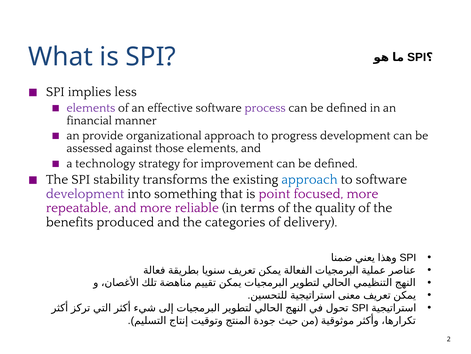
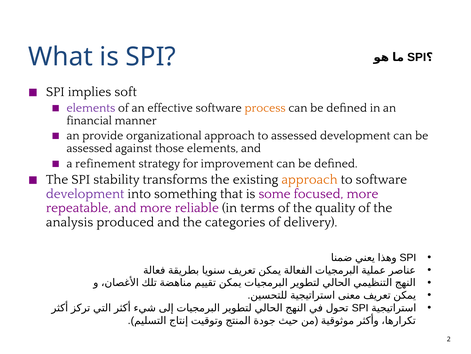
less: less -> soft
process colour: purple -> orange
to progress: progress -> assessed
technology: technology -> refinement
approach at (310, 179) colour: blue -> orange
point: point -> some
benefits: benefits -> analysis
